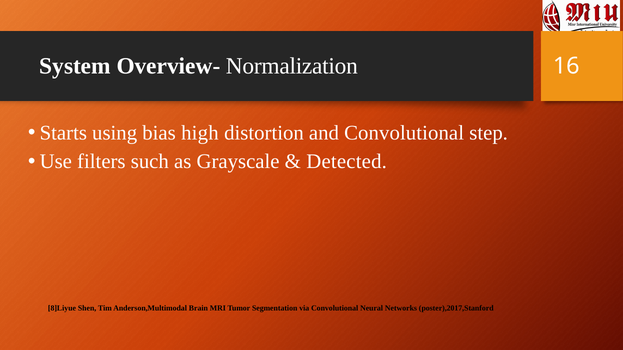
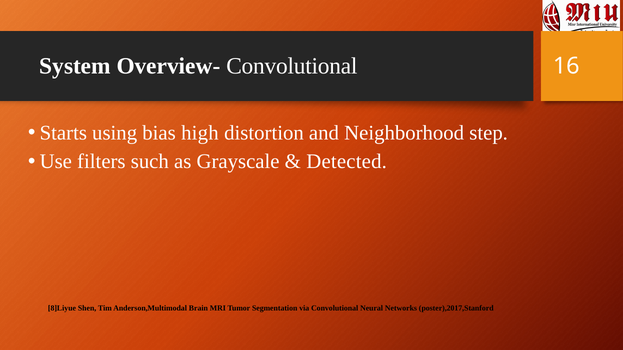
Overview- Normalization: Normalization -> Convolutional
and Convolutional: Convolutional -> Neighborhood
